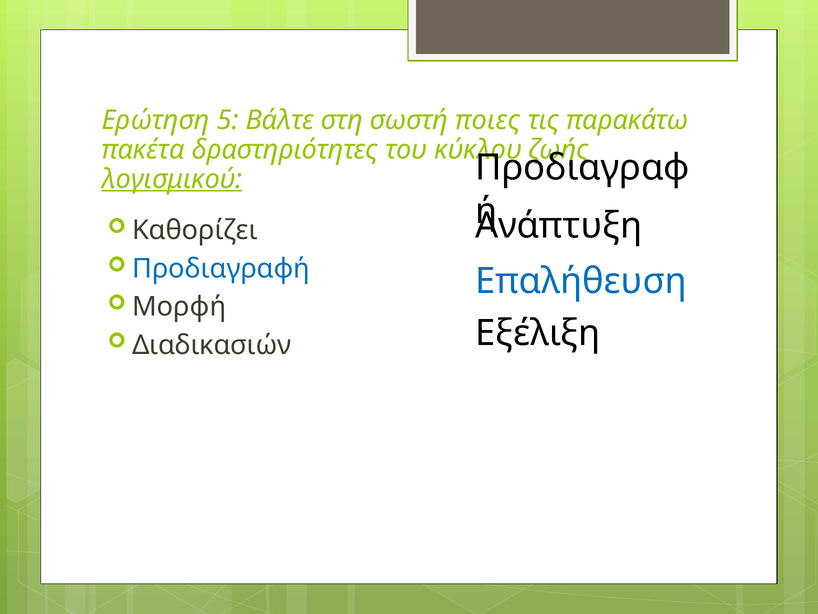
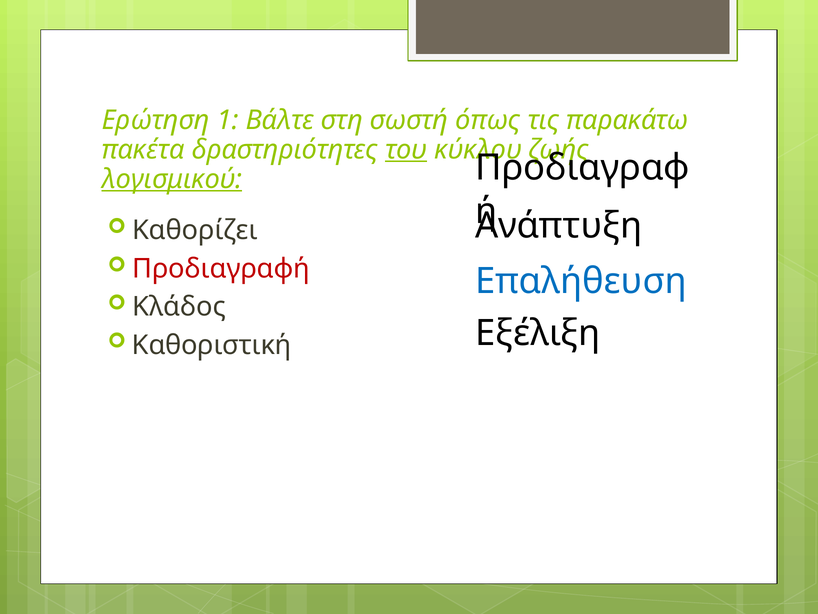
5: 5 -> 1
ποιες: ποιες -> όπως
του underline: none -> present
Προδιαγραφή colour: blue -> red
Μορφή: Μορφή -> Κλάδος
Διαδικασιών: Διαδικασιών -> Καθοριστική
